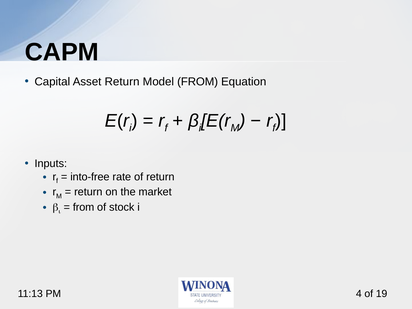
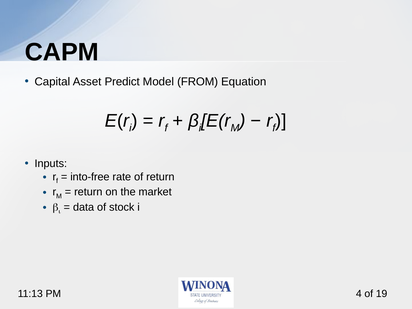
Asset Return: Return -> Predict
from at (84, 207): from -> data
